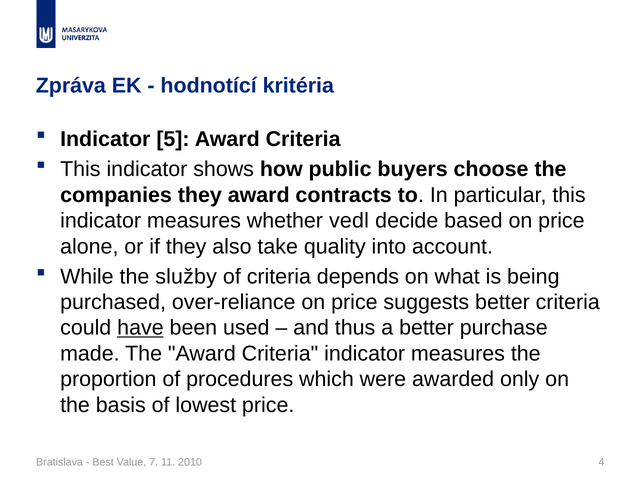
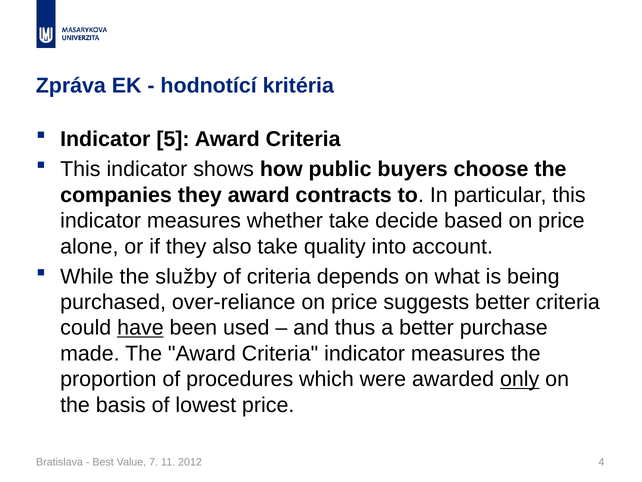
whether vedl: vedl -> take
only underline: none -> present
2010: 2010 -> 2012
